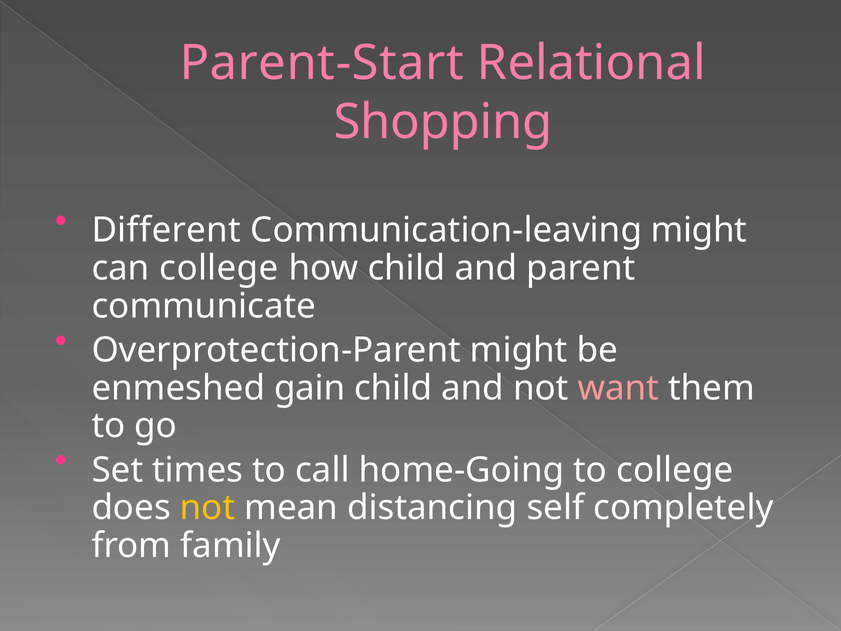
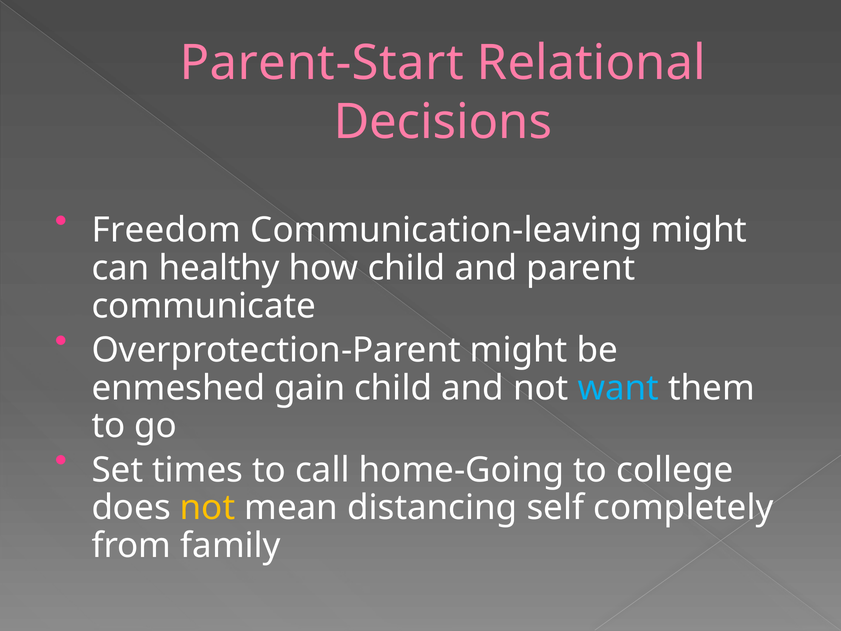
Shopping: Shopping -> Decisions
Different: Different -> Freedom
can college: college -> healthy
want colour: pink -> light blue
